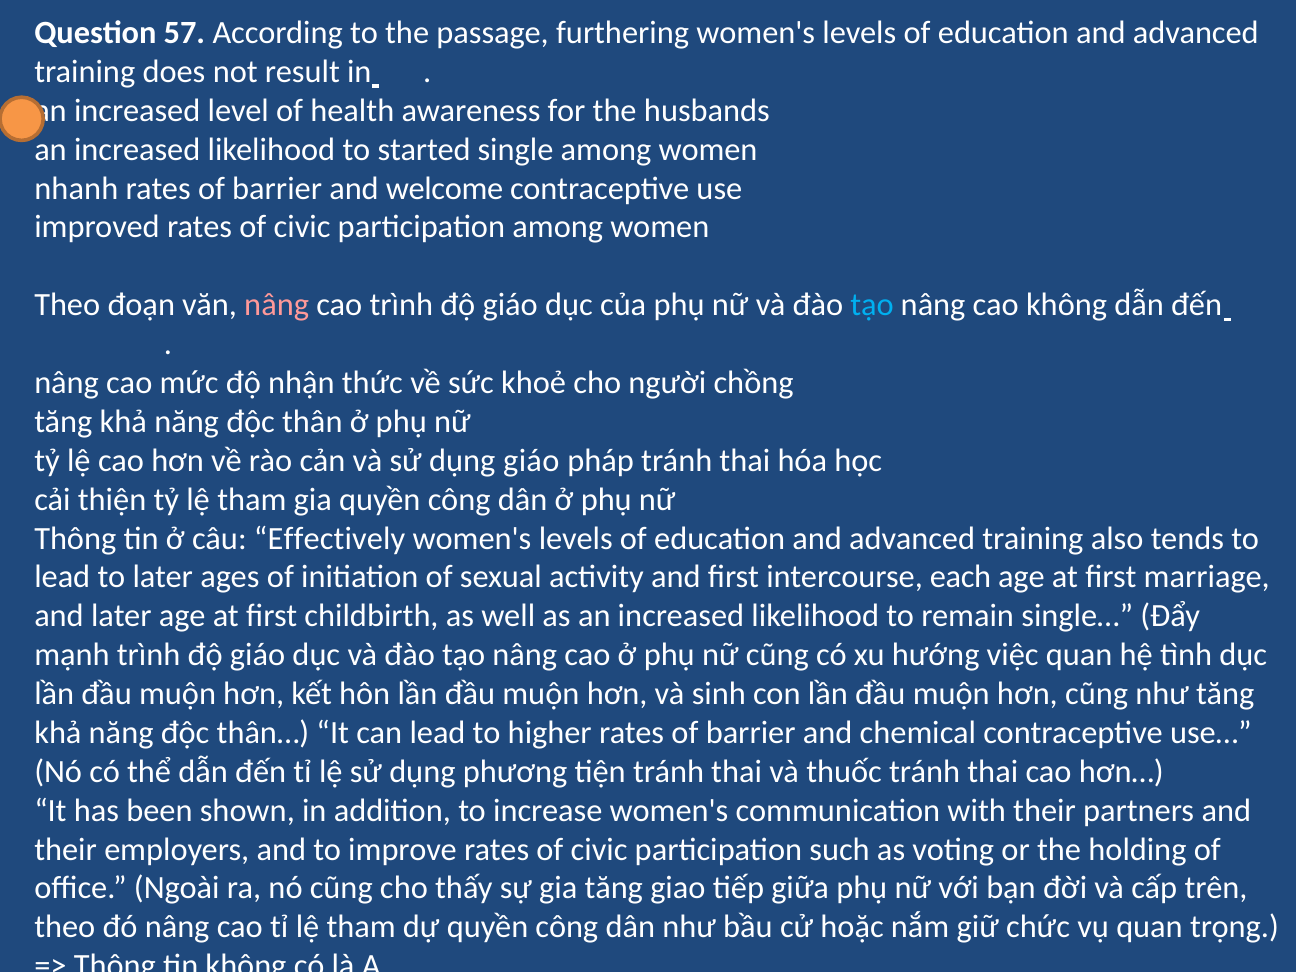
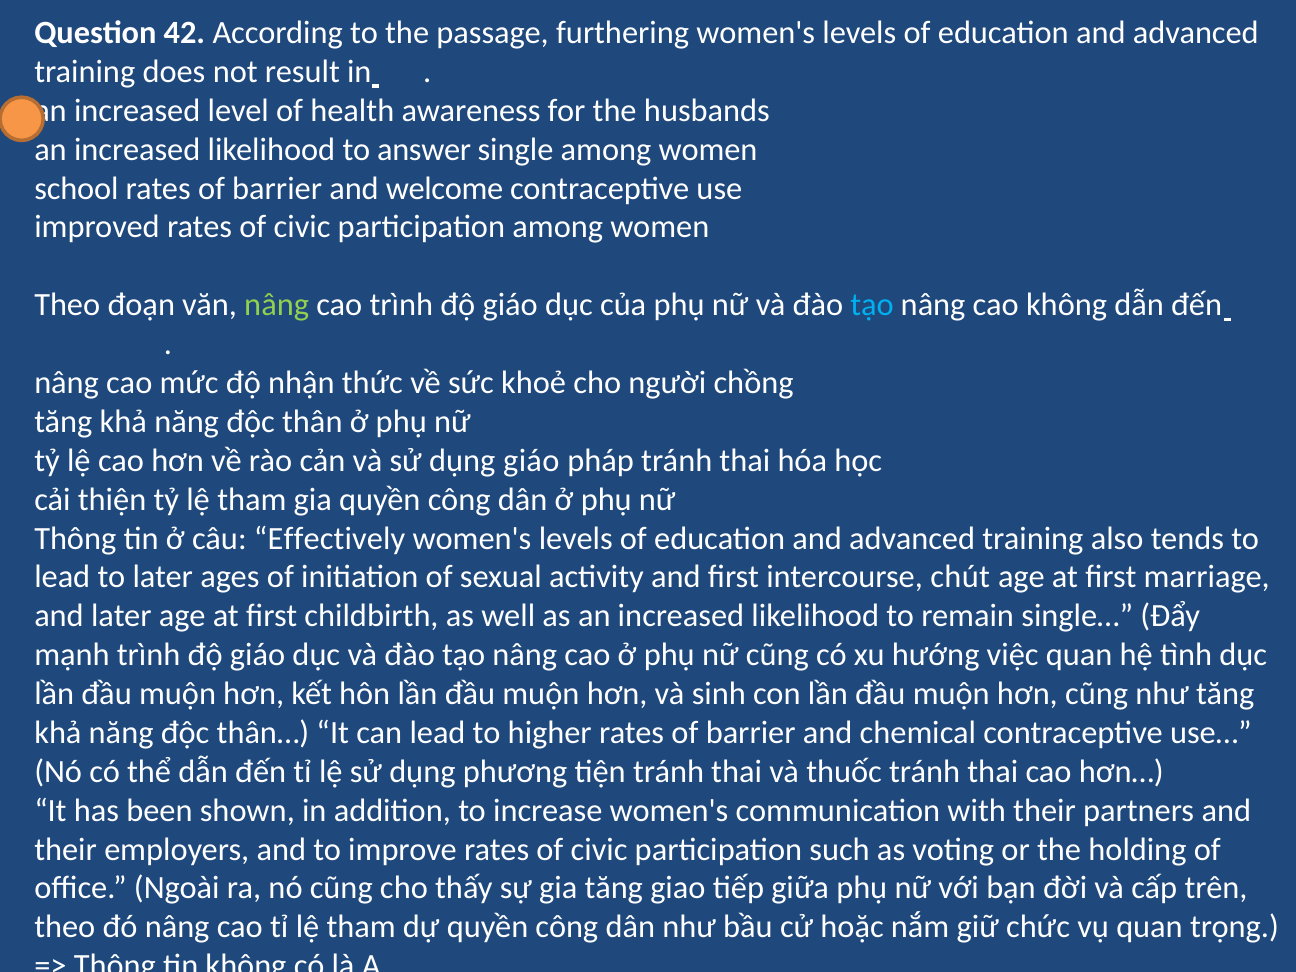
57: 57 -> 42
started: started -> answer
nhanh: nhanh -> school
nâng at (277, 305) colour: pink -> light green
each: each -> chút
